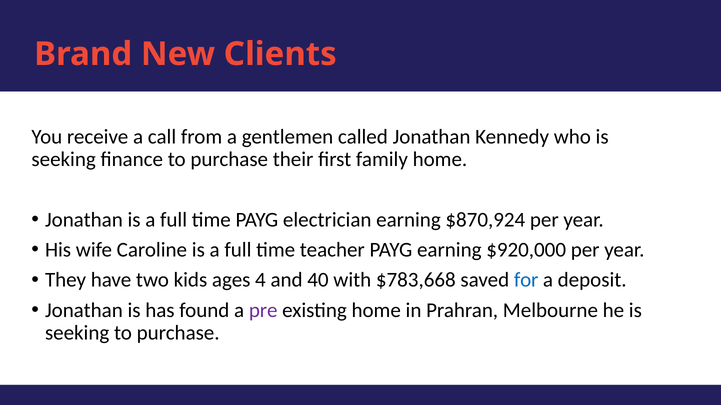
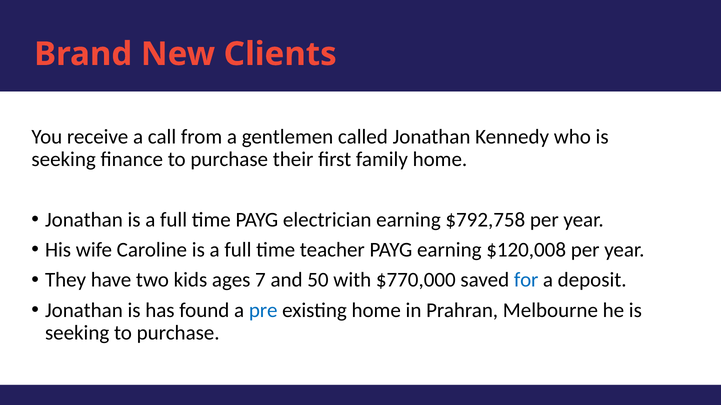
$870,924: $870,924 -> $792,758
$920,000: $920,000 -> $120,008
4: 4 -> 7
40: 40 -> 50
$783,668: $783,668 -> $770,000
pre colour: purple -> blue
